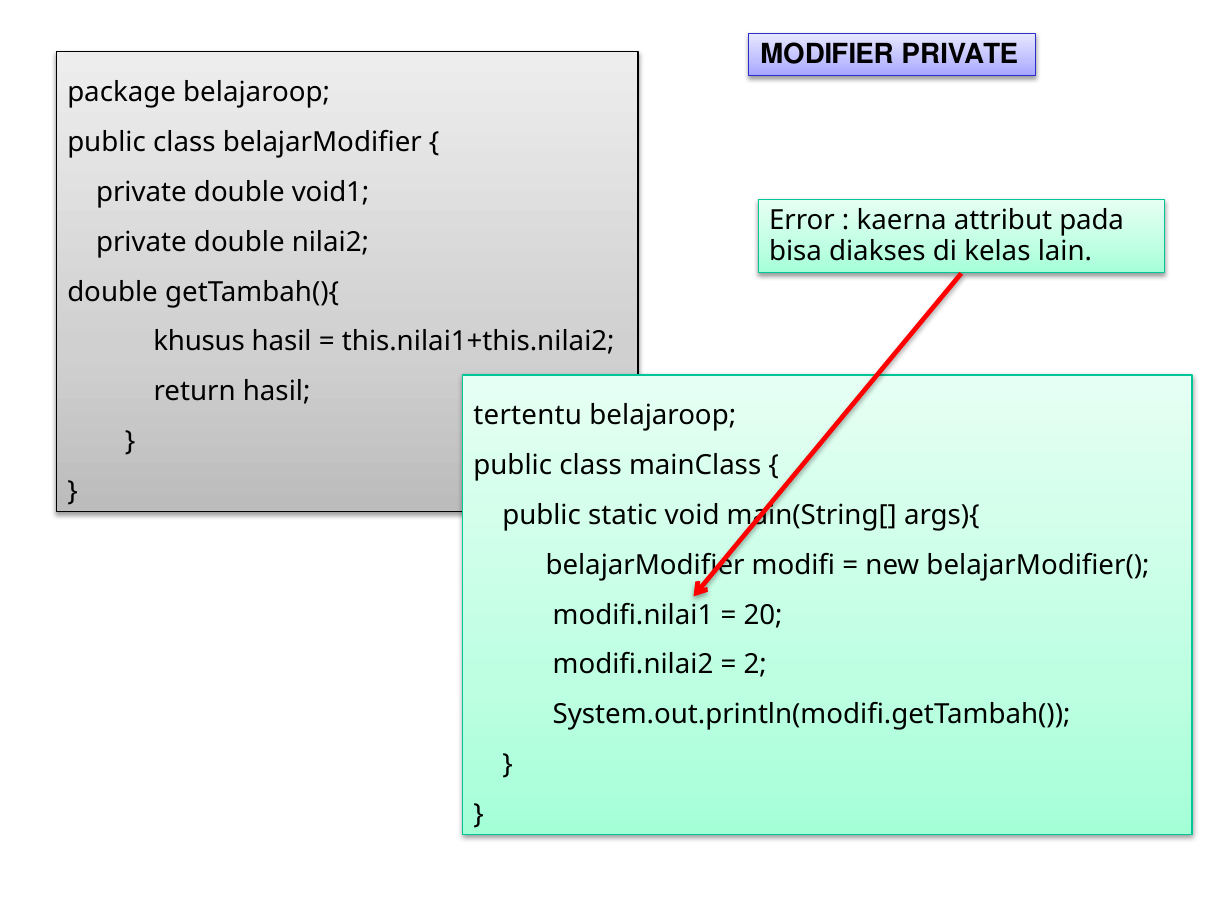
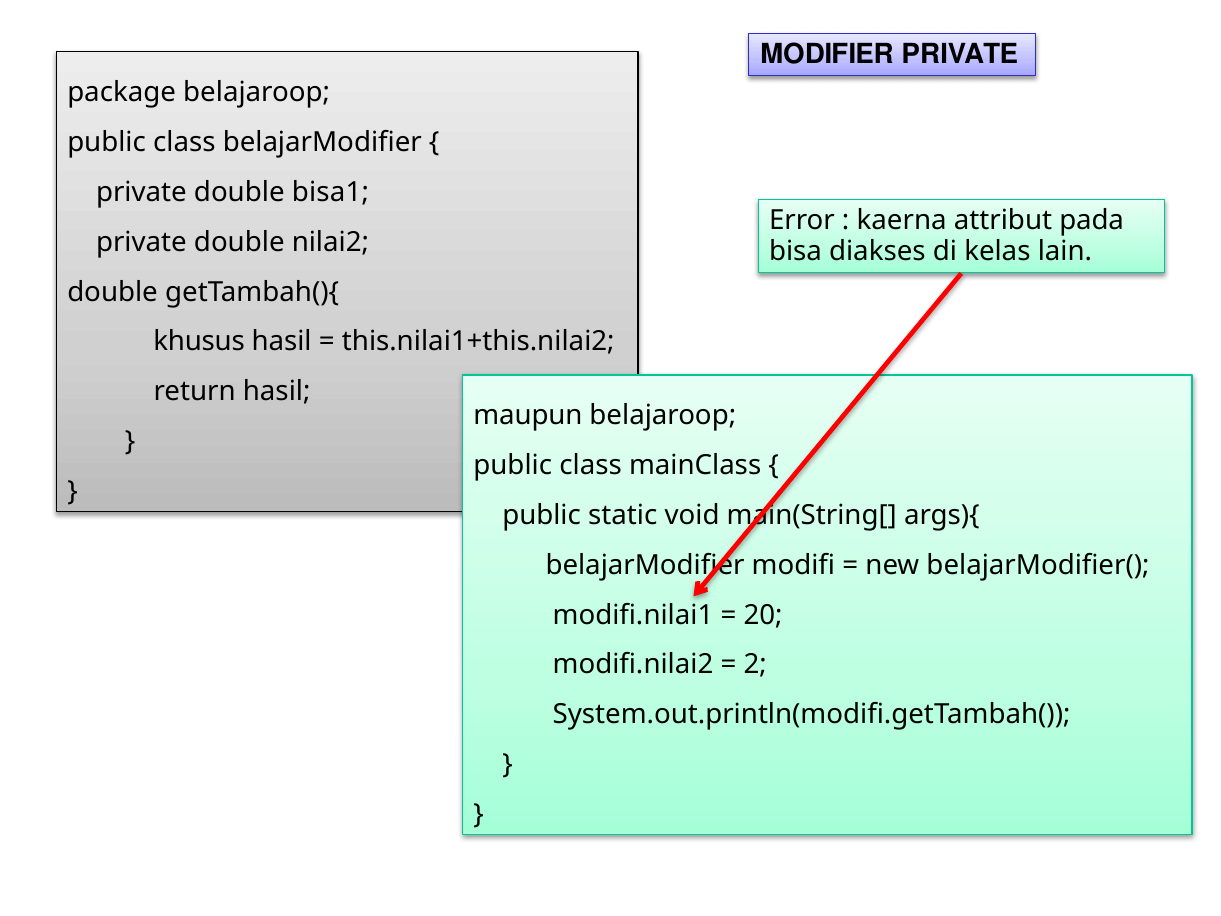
void1: void1 -> bisa1
tertentu: tertentu -> maupun
